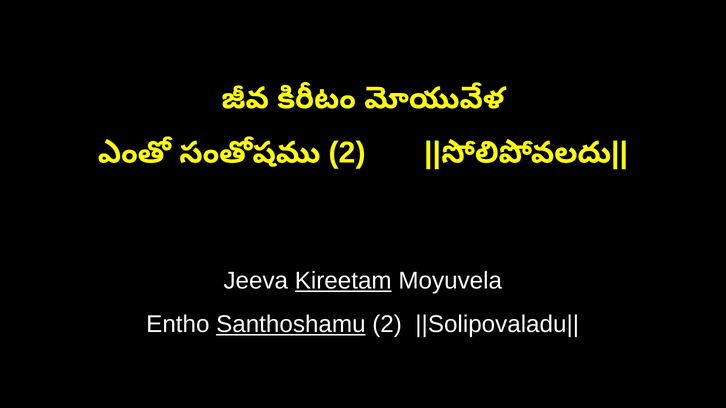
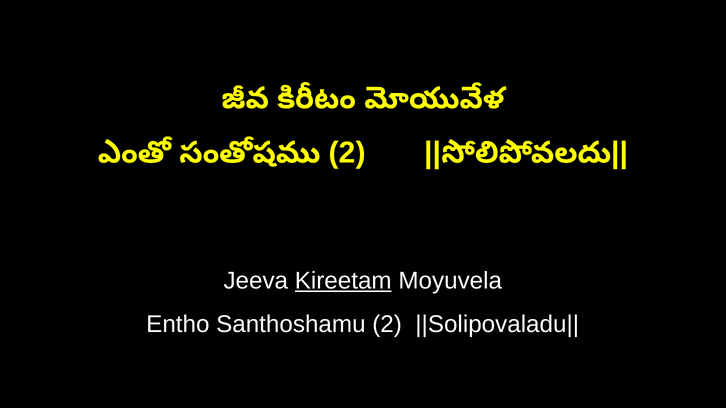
Santhoshamu underline: present -> none
